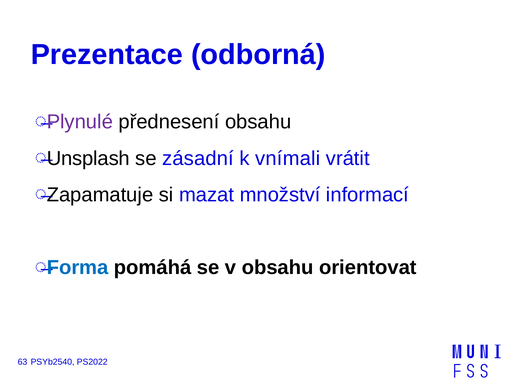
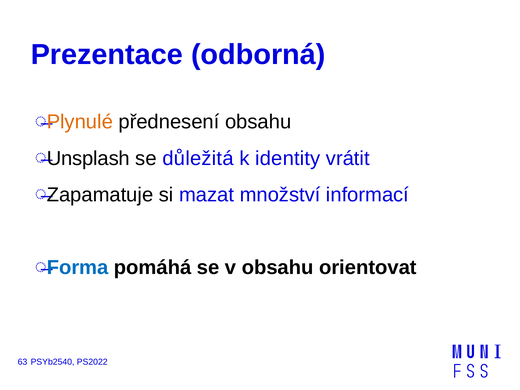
Plynulé colour: purple -> orange
zásadní: zásadní -> důležitá
vnímali: vnímali -> identity
